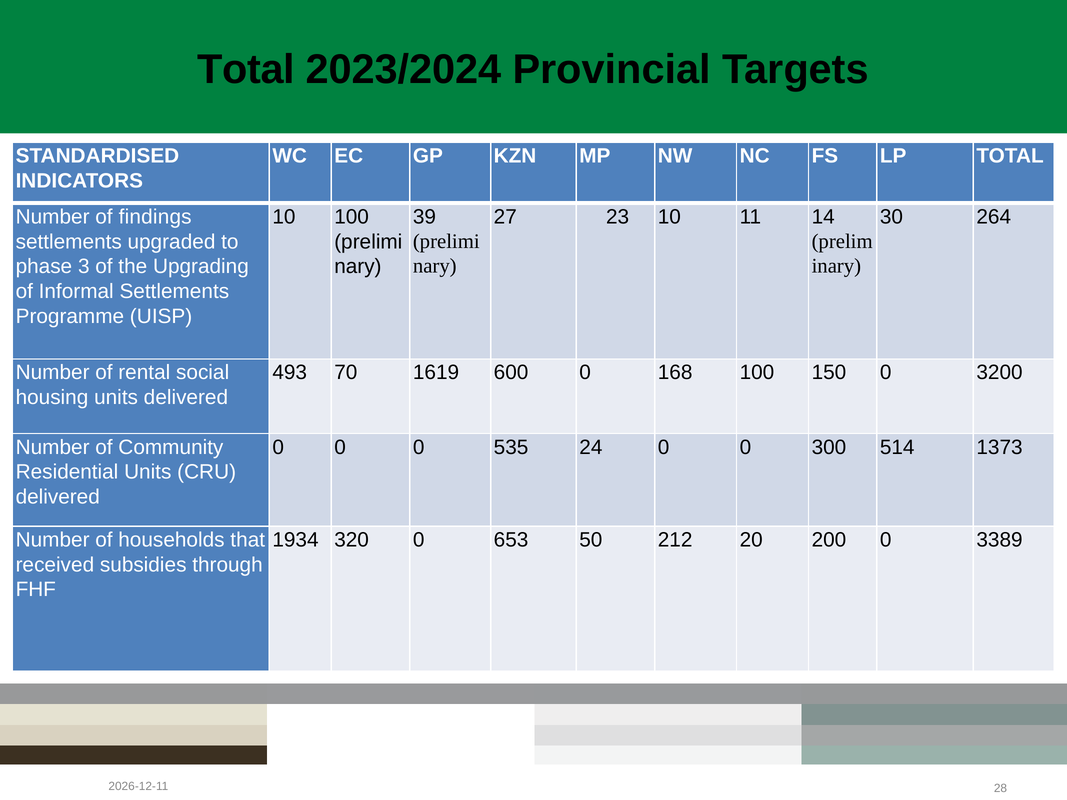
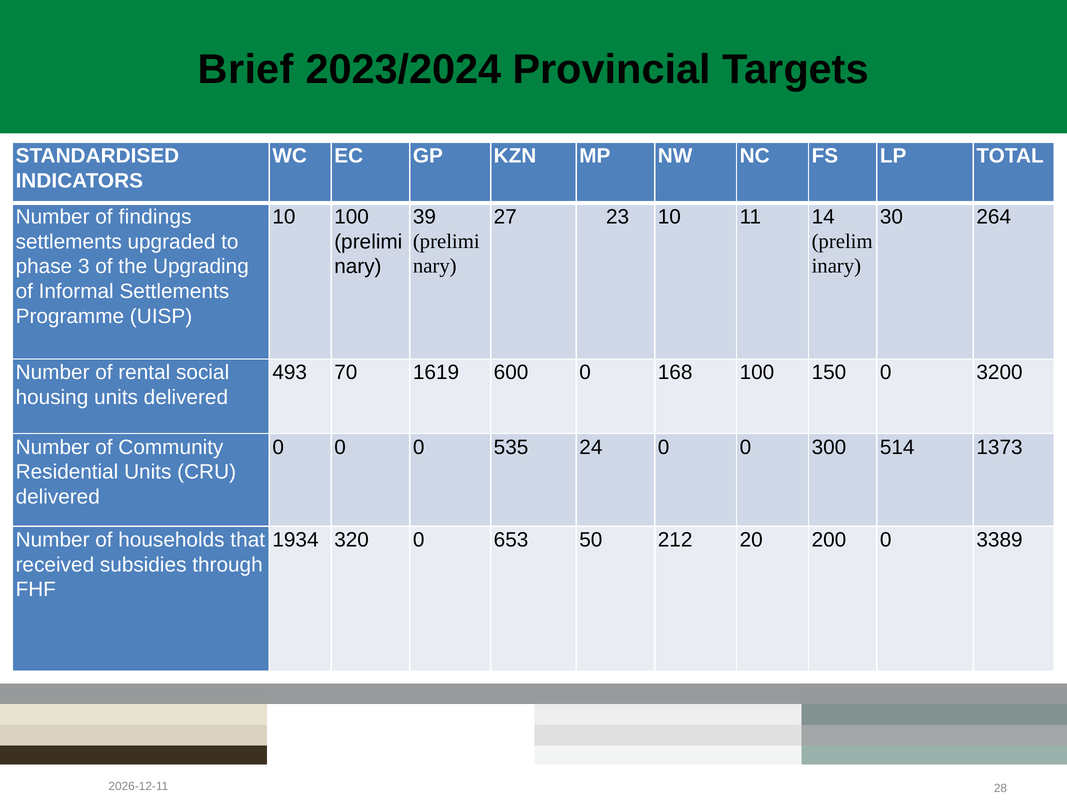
Total at (246, 70): Total -> Brief
